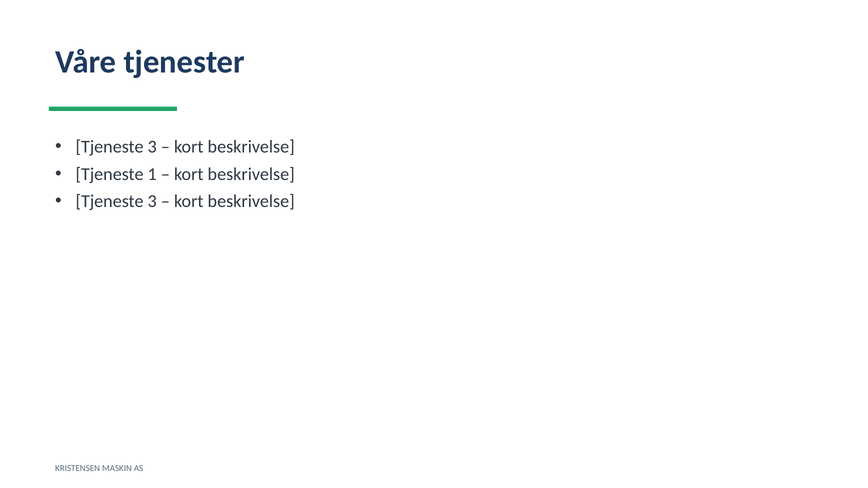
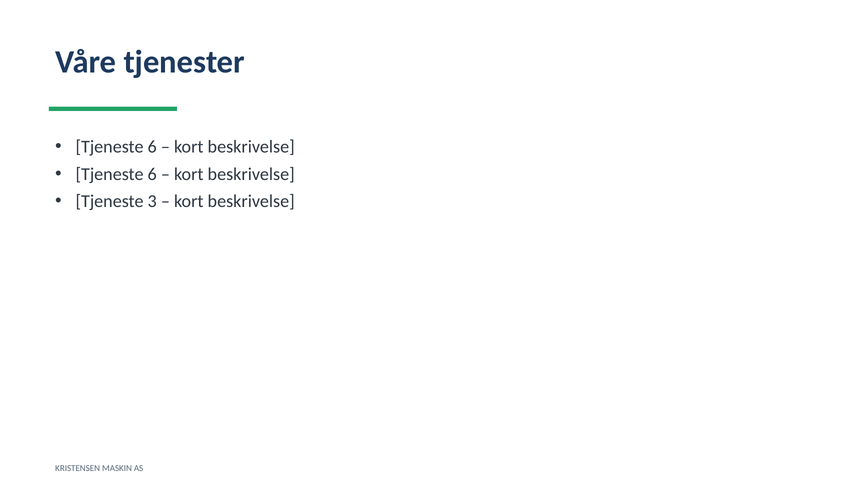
3 at (152, 147): 3 -> 6
1 at (152, 174): 1 -> 6
